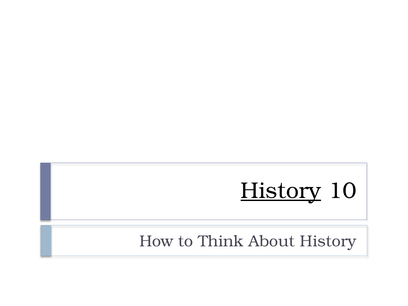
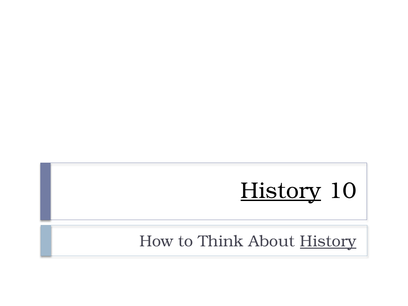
History at (328, 241) underline: none -> present
